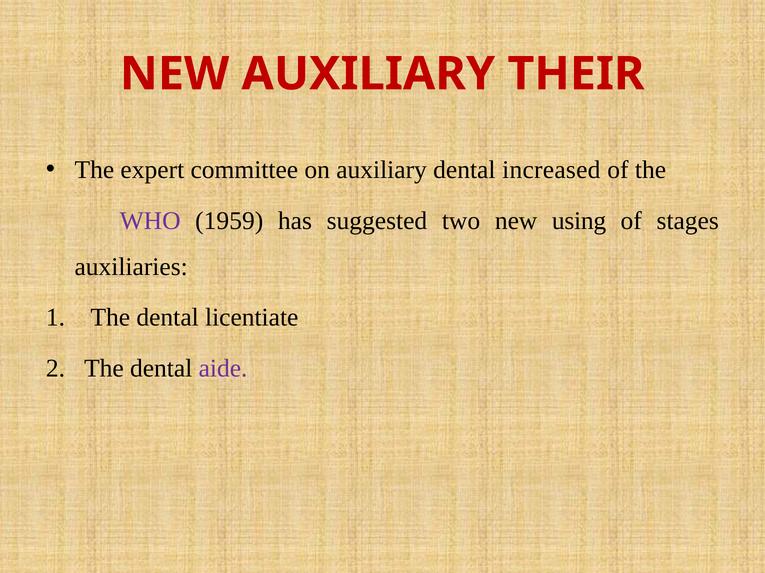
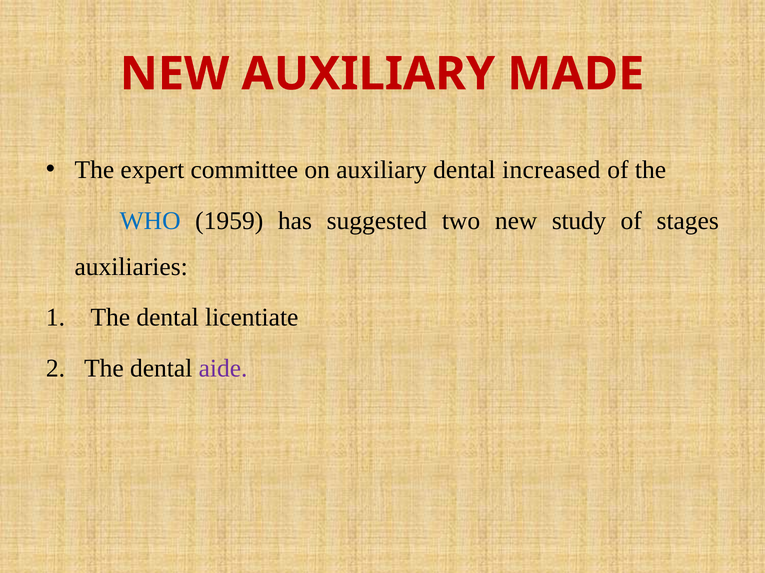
THEIR: THEIR -> MADE
WHO colour: purple -> blue
using: using -> study
